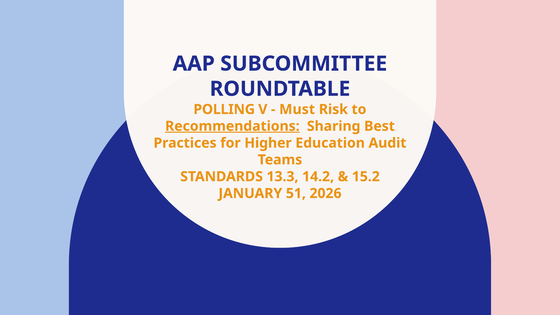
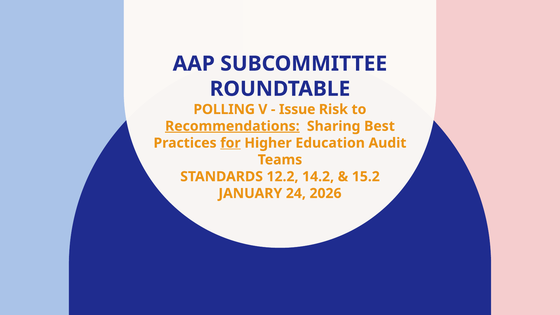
Must: Must -> Issue
for underline: none -> present
13.3: 13.3 -> 12.2
51: 51 -> 24
